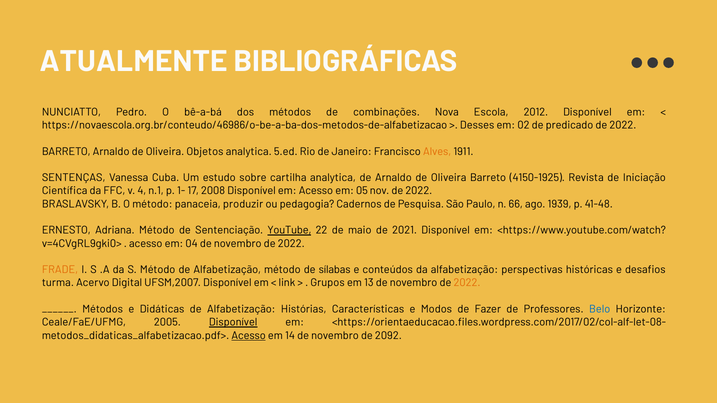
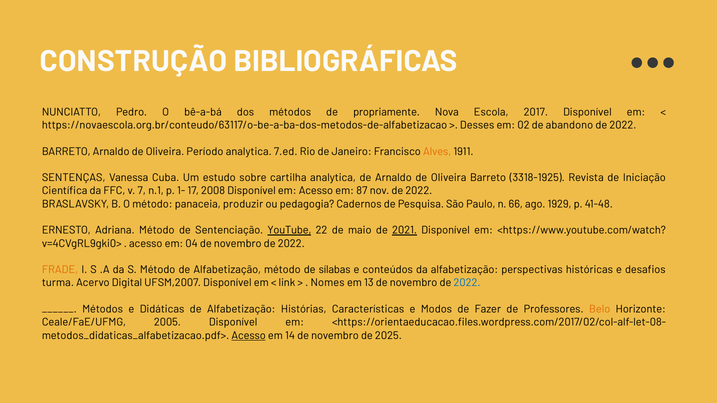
ATUALMENTE: ATUALMENTE -> CONSTRUÇÃO
combinações: combinações -> propriamente
2012: 2012 -> 2017
https://novaescola.org.br/conteudo/46986/o-be-a-ba-dos-metodos-de-alfabetizacao: https://novaescola.org.br/conteudo/46986/o-be-a-ba-dos-metodos-de-alfabetizacao -> https://novaescola.org.br/conteudo/63117/o-be-a-ba-dos-metodos-de-alfabetizacao
predicado: predicado -> abandono
Objetos: Objetos -> Período
5.ed: 5.ed -> 7.ed
4150-1925: 4150-1925 -> 3318-1925
4: 4 -> 7
05: 05 -> 87
1939: 1939 -> 1929
2021 underline: none -> present
Grupos: Grupos -> Nomes
2022 at (467, 283) colour: orange -> blue
Belo colour: blue -> orange
Disponível at (233, 323) underline: present -> none
2092: 2092 -> 2025
